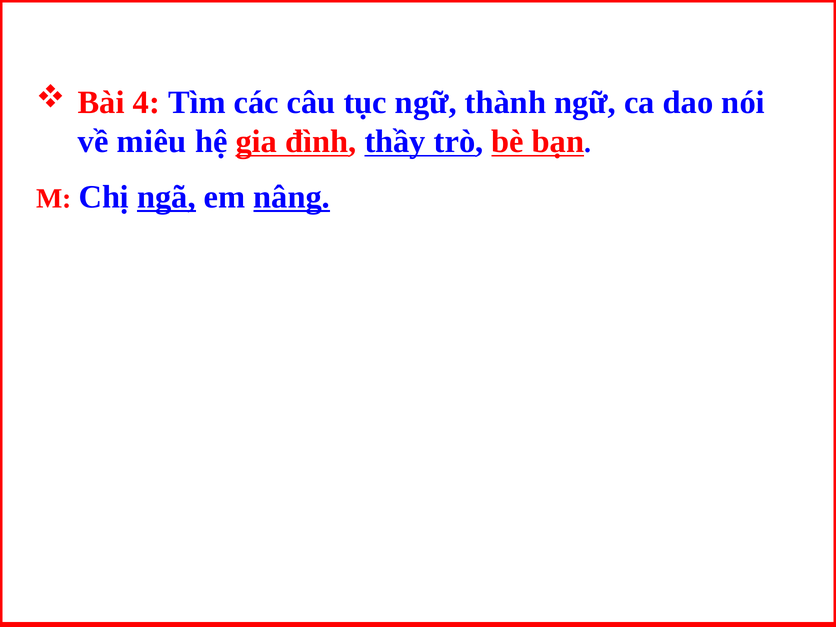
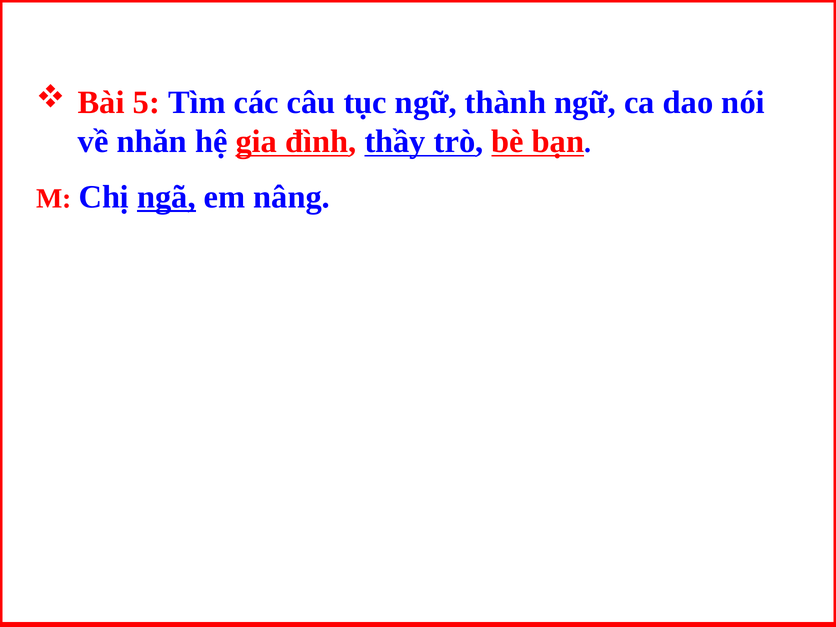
4: 4 -> 5
miêu: miêu -> nhăn
nâng underline: present -> none
